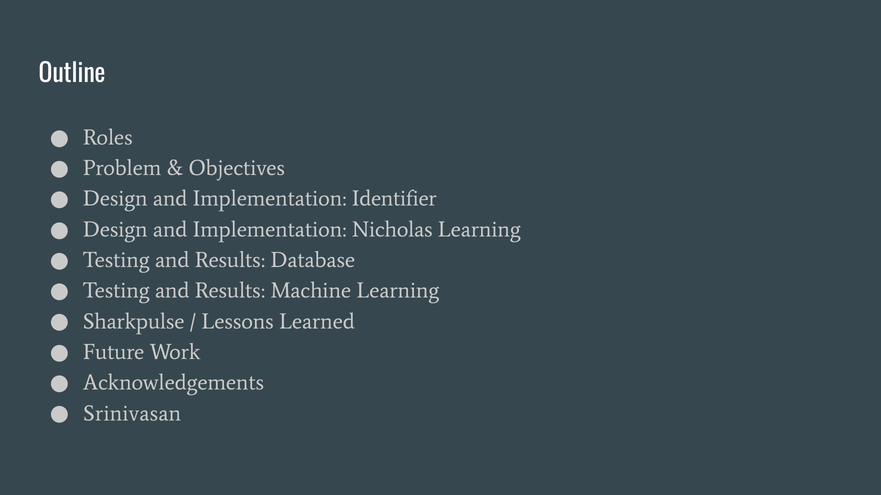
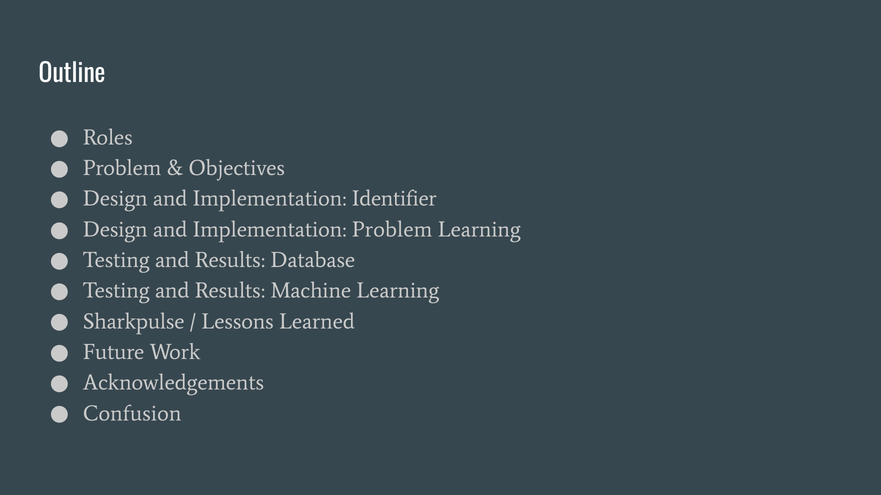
Implementation Nicholas: Nicholas -> Problem
Srinivasan: Srinivasan -> Confusion
